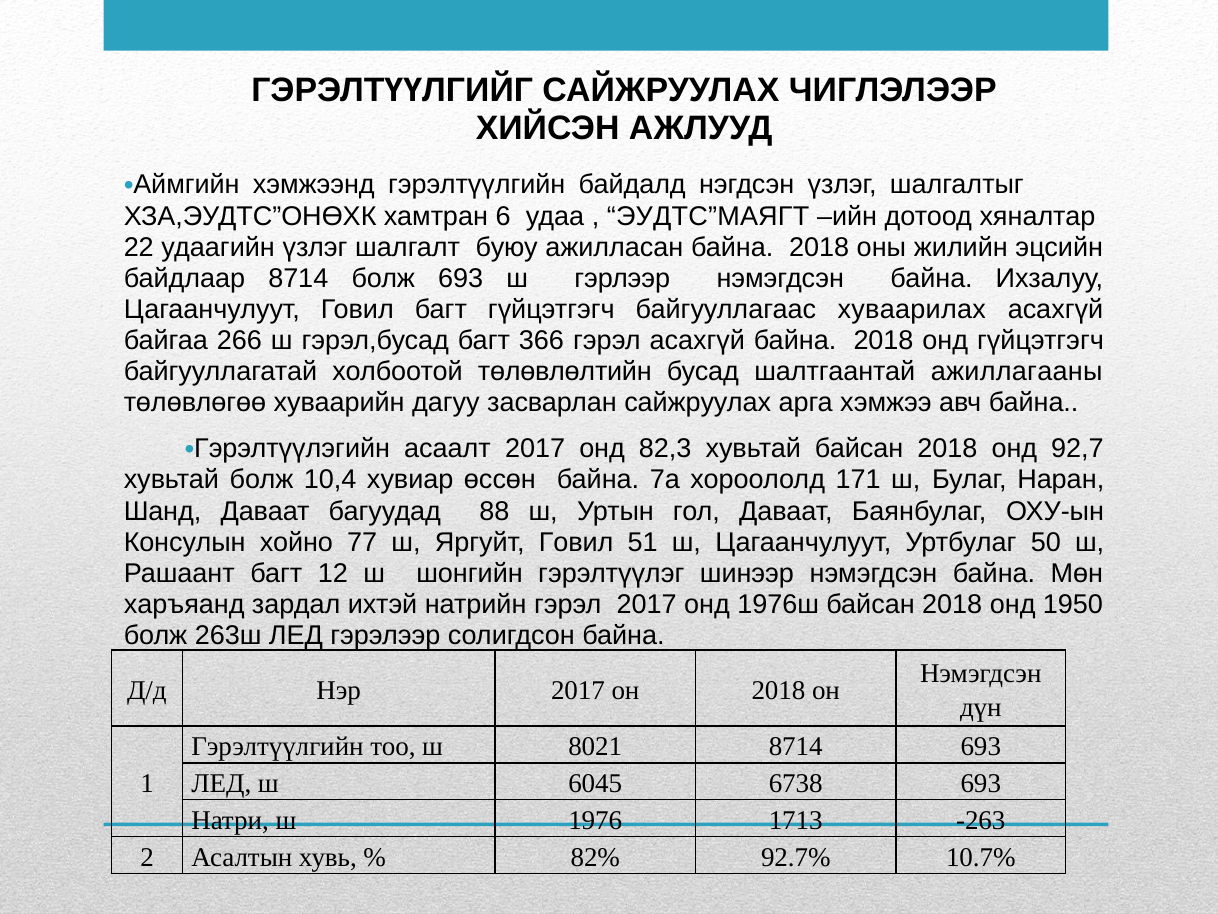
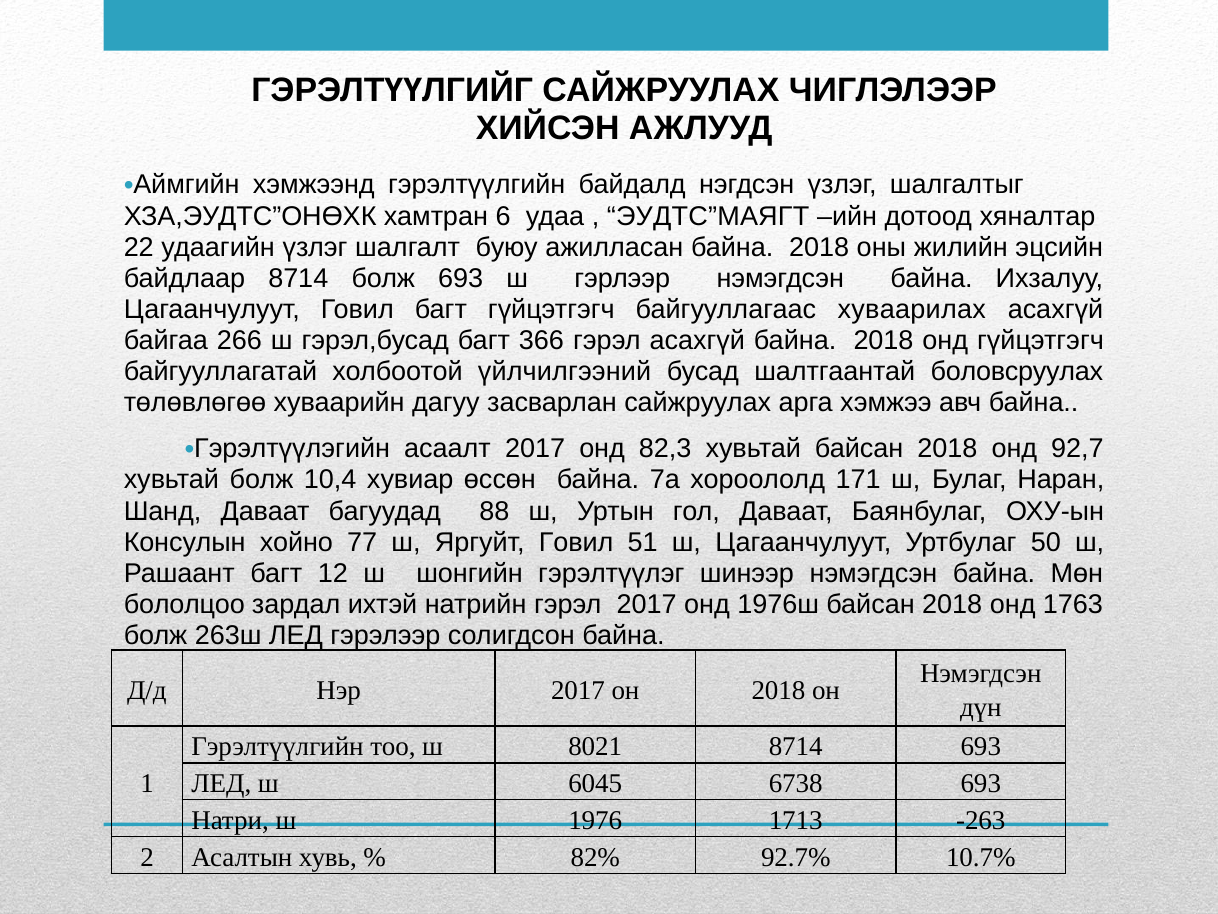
төлөвлөлтийн: төлөвлөлтийн -> үйлчилгээний
ажиллагааны: ажиллагааны -> боловсруулах
харъяанд: харъяанд -> бололцоо
1950: 1950 -> 1763
